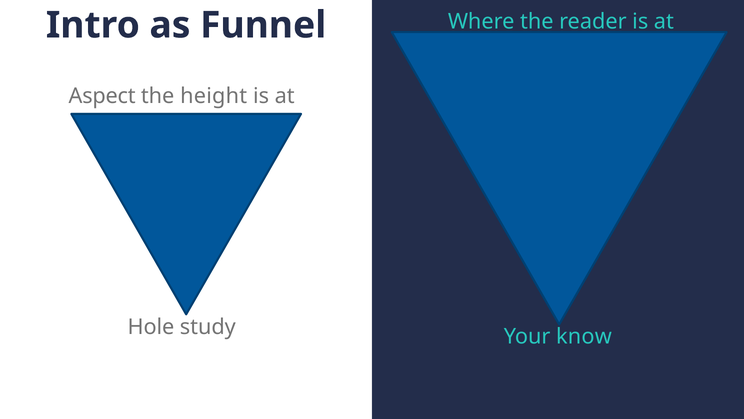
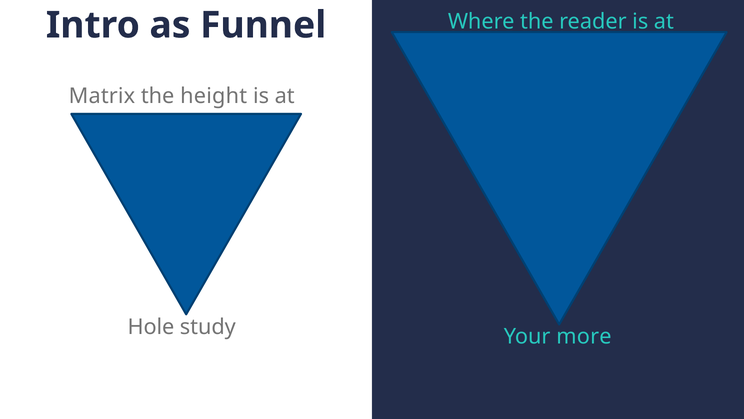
Aspect: Aspect -> Matrix
know: know -> more
